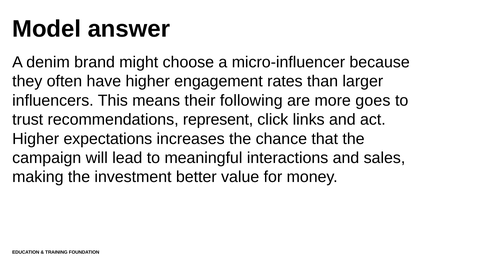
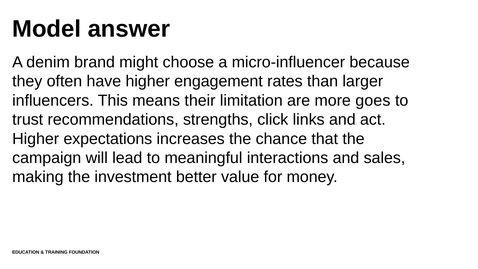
following: following -> limitation
represent: represent -> strengths
